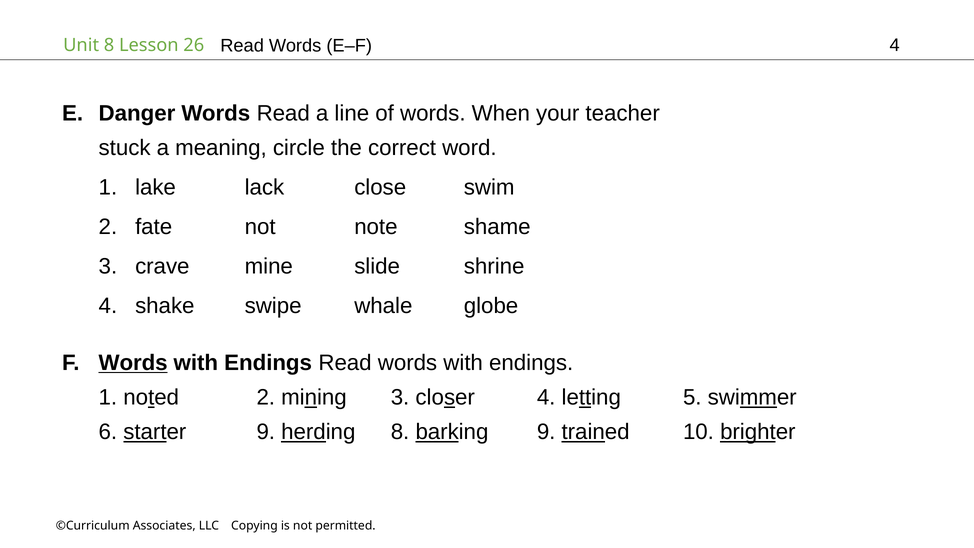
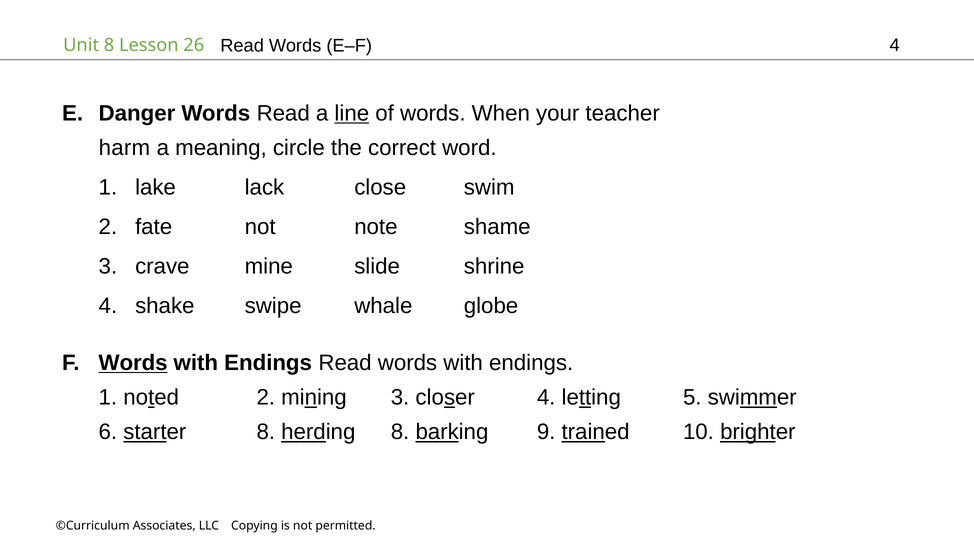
line underline: none -> present
stuck: stuck -> harm
starter 9: 9 -> 8
